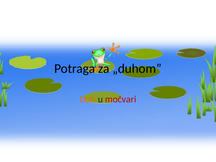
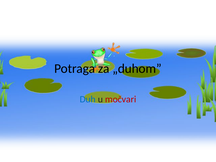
Duh colour: orange -> blue
